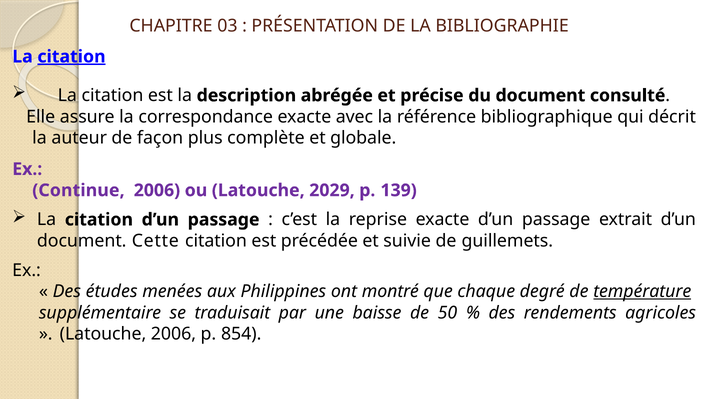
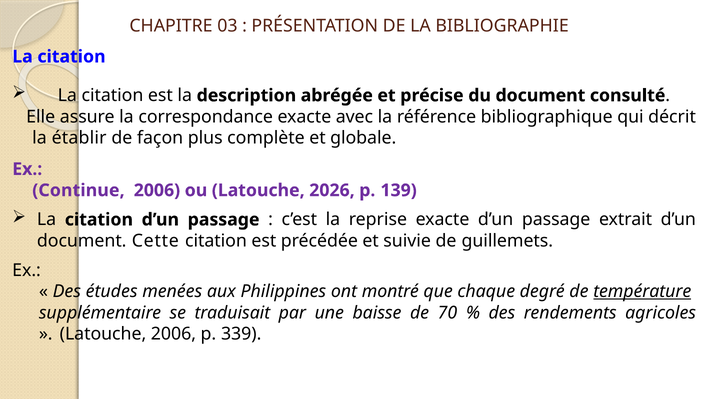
citation at (71, 57) underline: present -> none
auteur: auteur -> établir
2029: 2029 -> 2026
50: 50 -> 70
854: 854 -> 339
